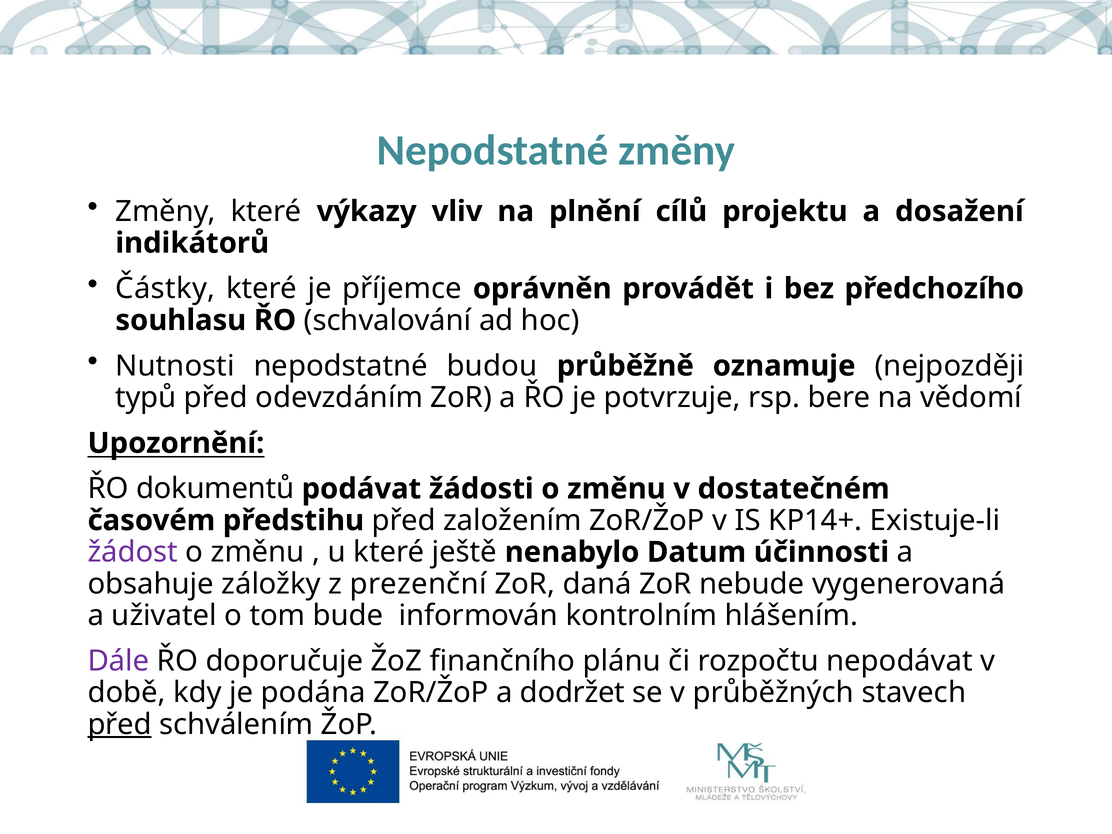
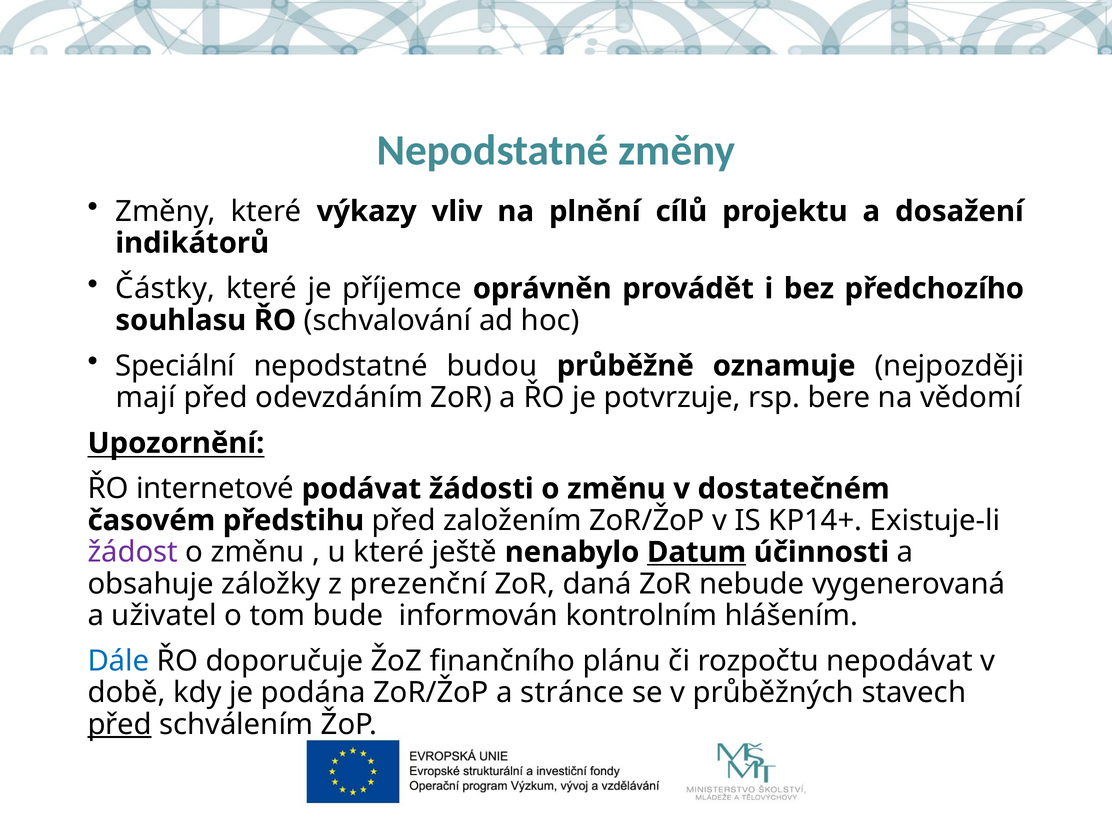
Nutnosti: Nutnosti -> Speciální
typů: typů -> mají
dokumentů: dokumentů -> internetové
Datum underline: none -> present
Dále colour: purple -> blue
dodržet: dodržet -> stránce
